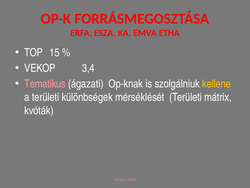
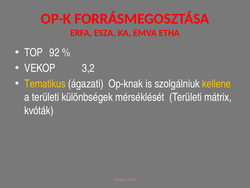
15: 15 -> 92
3,4: 3,4 -> 3,2
Tematikus colour: pink -> yellow
